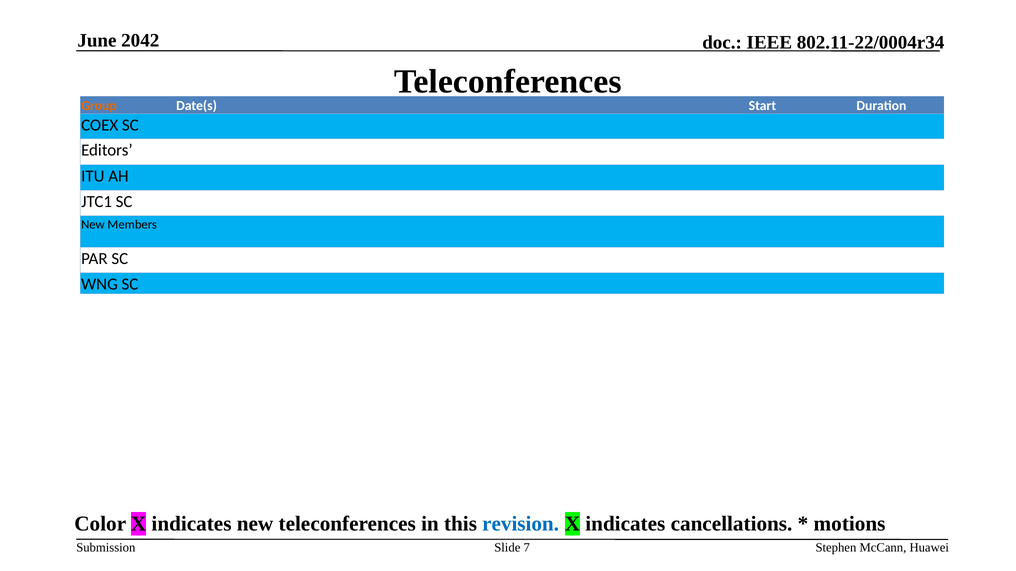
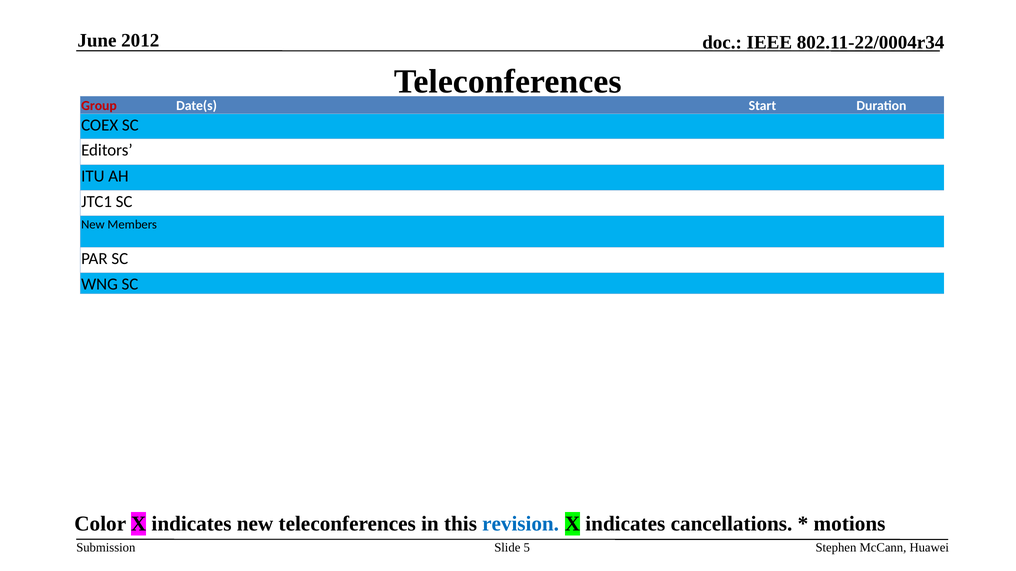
2042: 2042 -> 2012
Group colour: orange -> red
7: 7 -> 5
